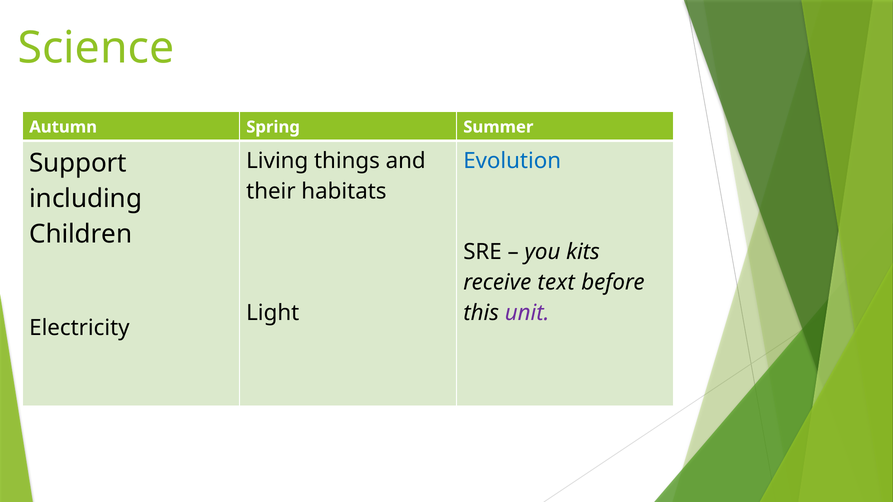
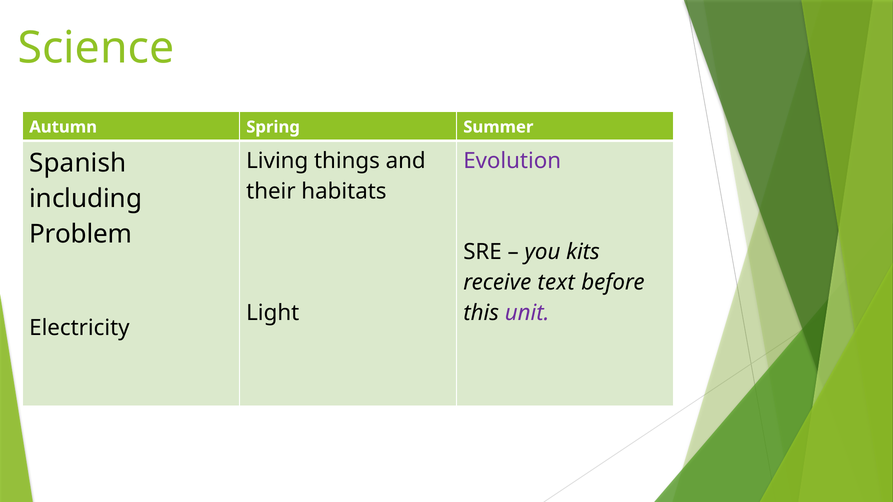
Evolution colour: blue -> purple
Support: Support -> Spanish
Children: Children -> Problem
